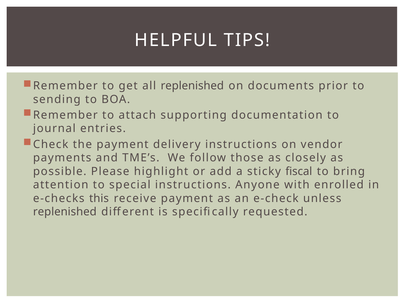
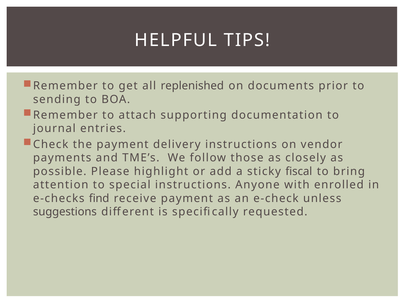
this: this -> find
replenished at (65, 212): replenished -> suggestions
